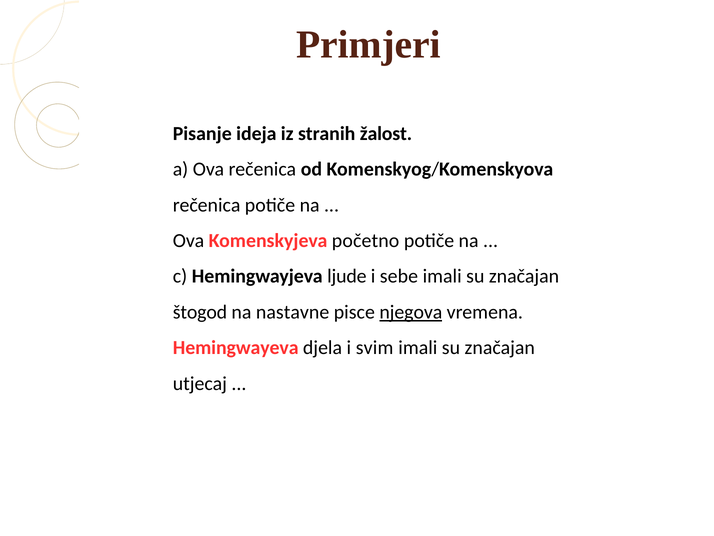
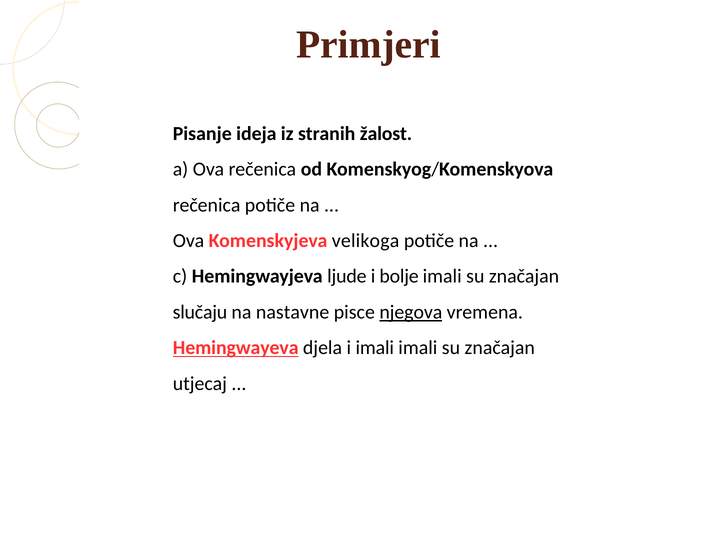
početno: početno -> velikoga
sebe: sebe -> bolje
štogod: štogod -> slučaju
Hemingwayeva underline: none -> present
i svim: svim -> imali
